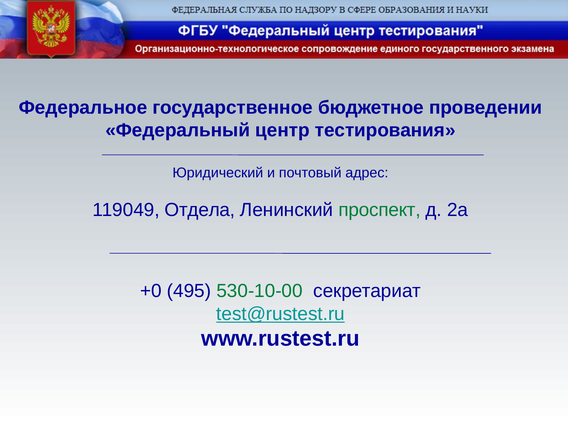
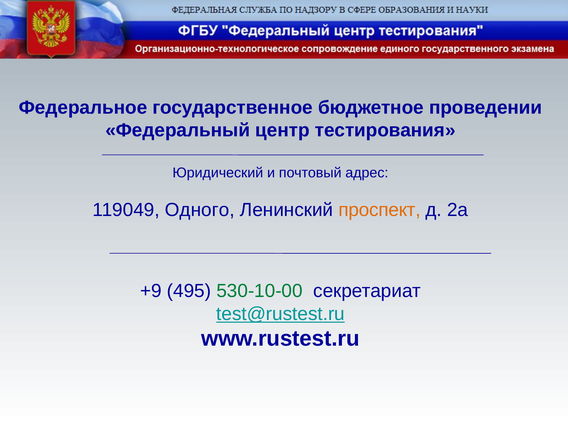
Отдела: Отдела -> Одного
проспект colour: green -> orange
+0: +0 -> +9
